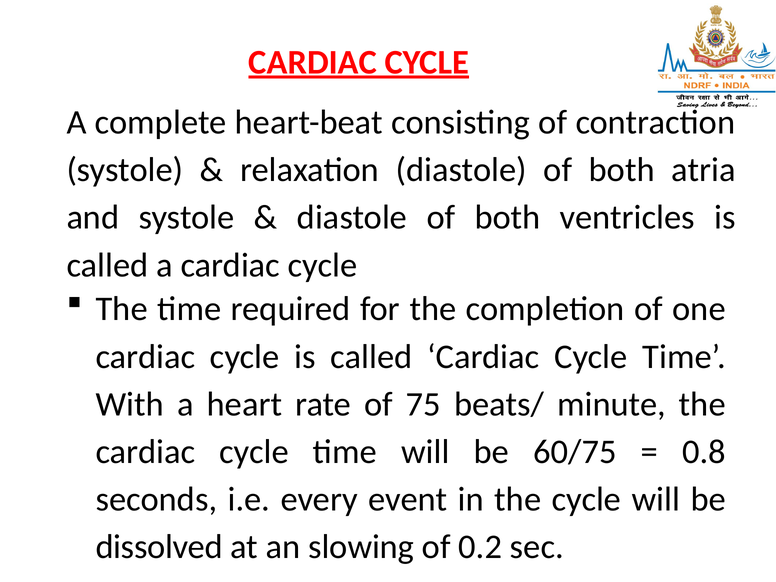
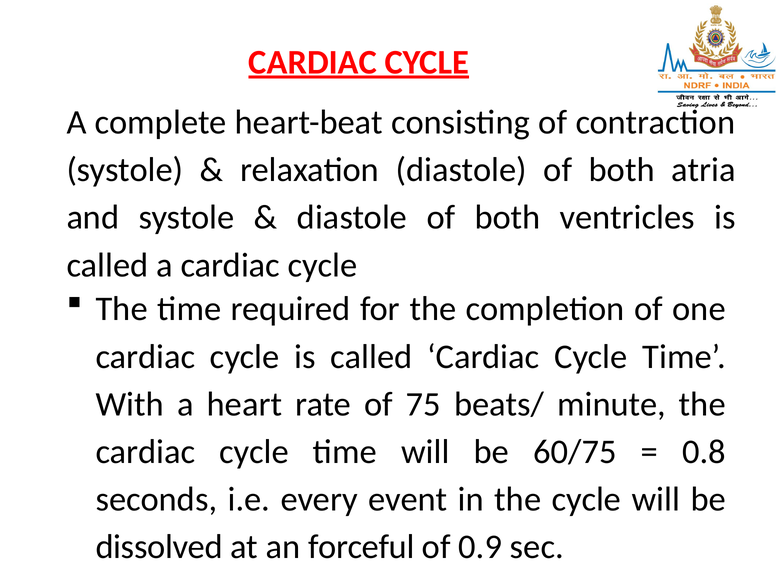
slowing: slowing -> forceful
0.2: 0.2 -> 0.9
